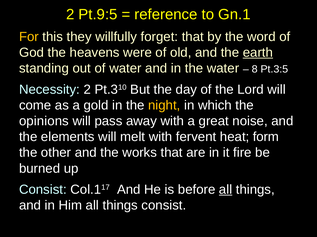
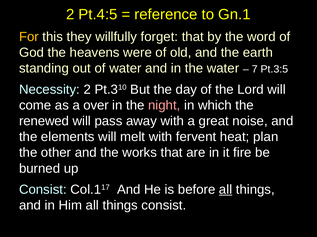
Pt.9:5: Pt.9:5 -> Pt.4:5
earth underline: present -> none
8: 8 -> 7
gold: gold -> over
night colour: yellow -> pink
opinions: opinions -> renewed
form: form -> plan
